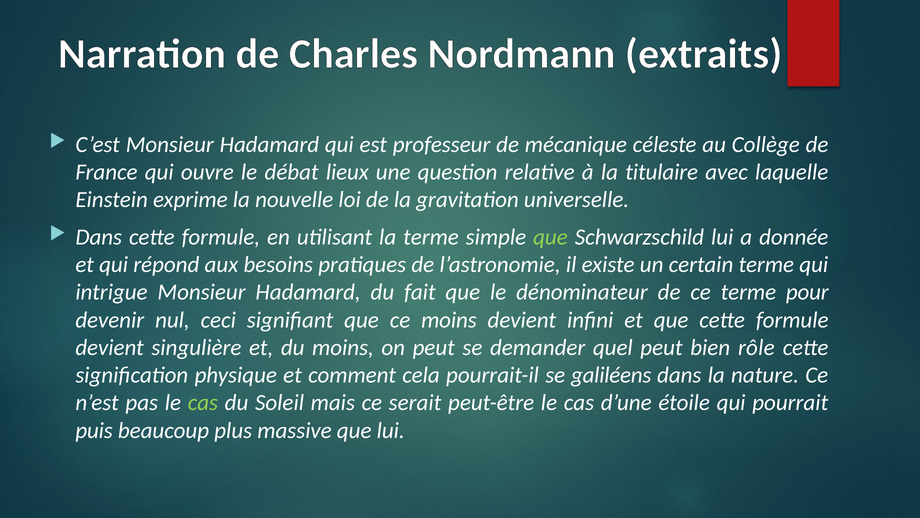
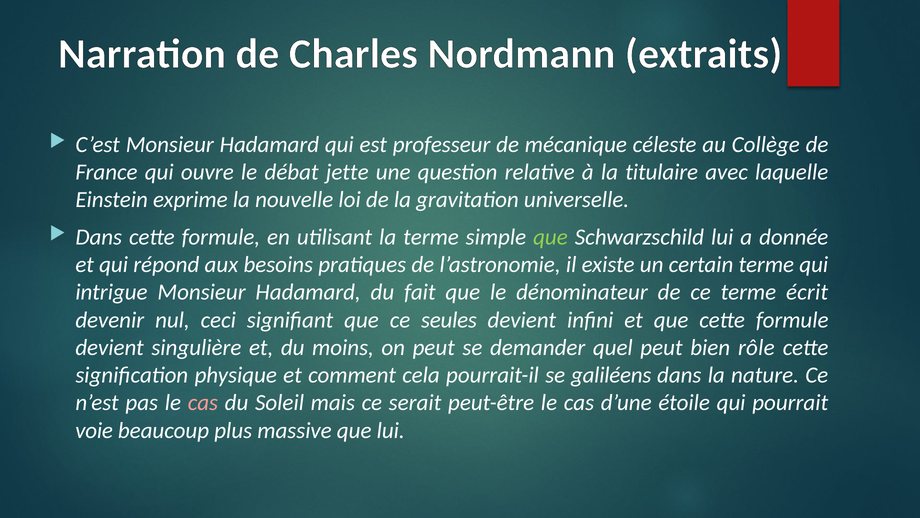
lieux: lieux -> jette
pour: pour -> écrit
ce moins: moins -> seules
cas at (203, 402) colour: light green -> pink
puis: puis -> voie
